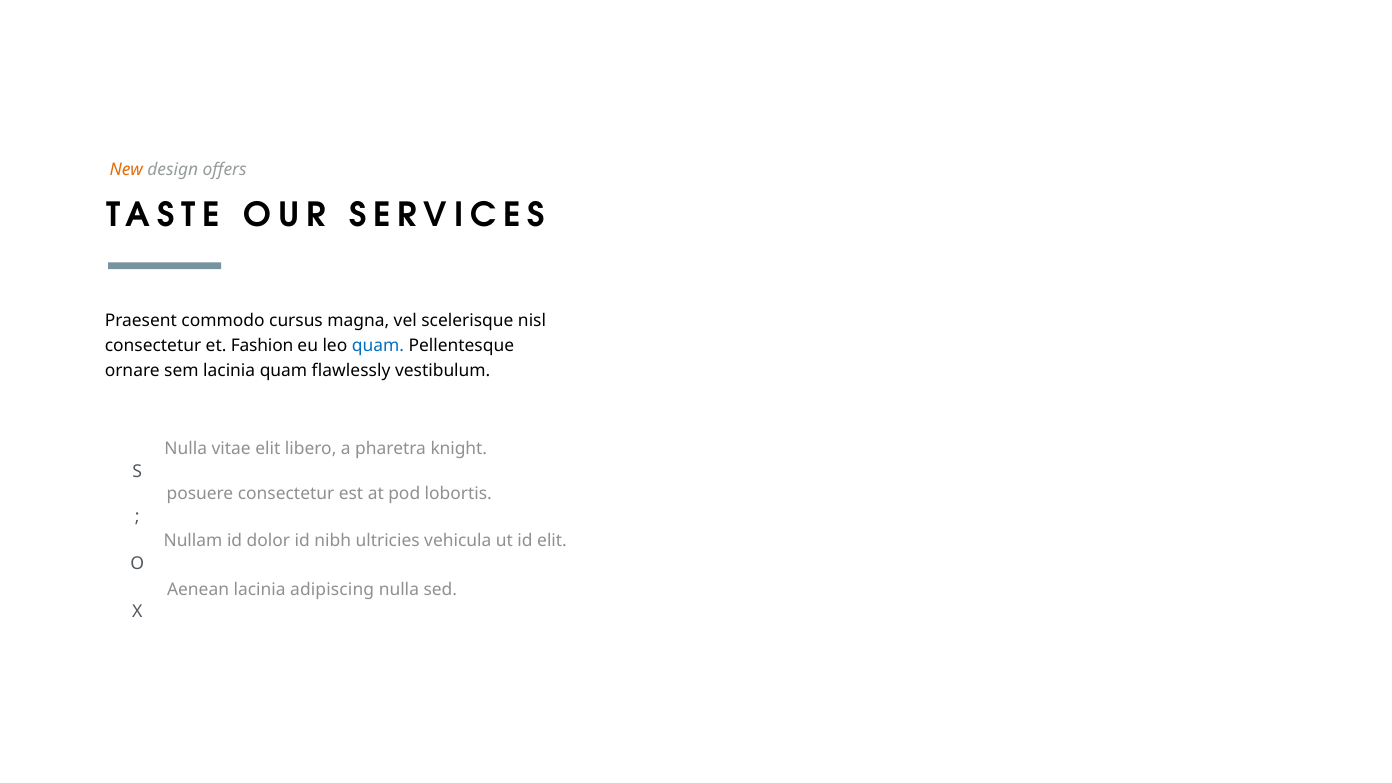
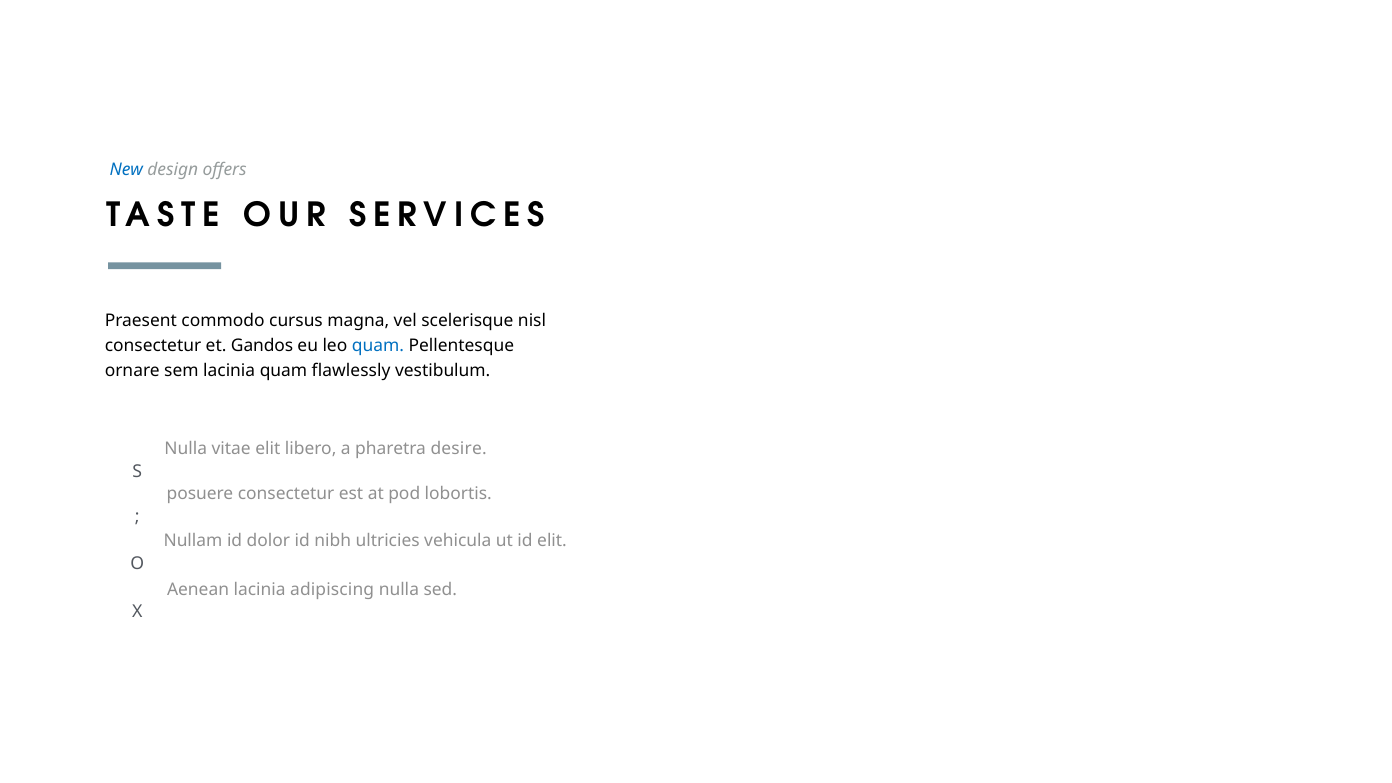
New colour: orange -> blue
Fashion: Fashion -> Gandos
knight: knight -> desire
